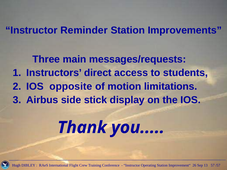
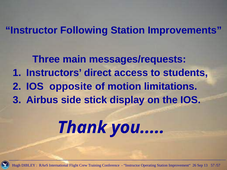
Reminder: Reminder -> Following
